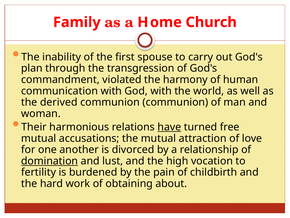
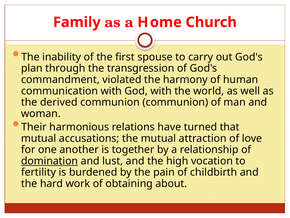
have underline: present -> none
free: free -> that
divorced: divorced -> together
